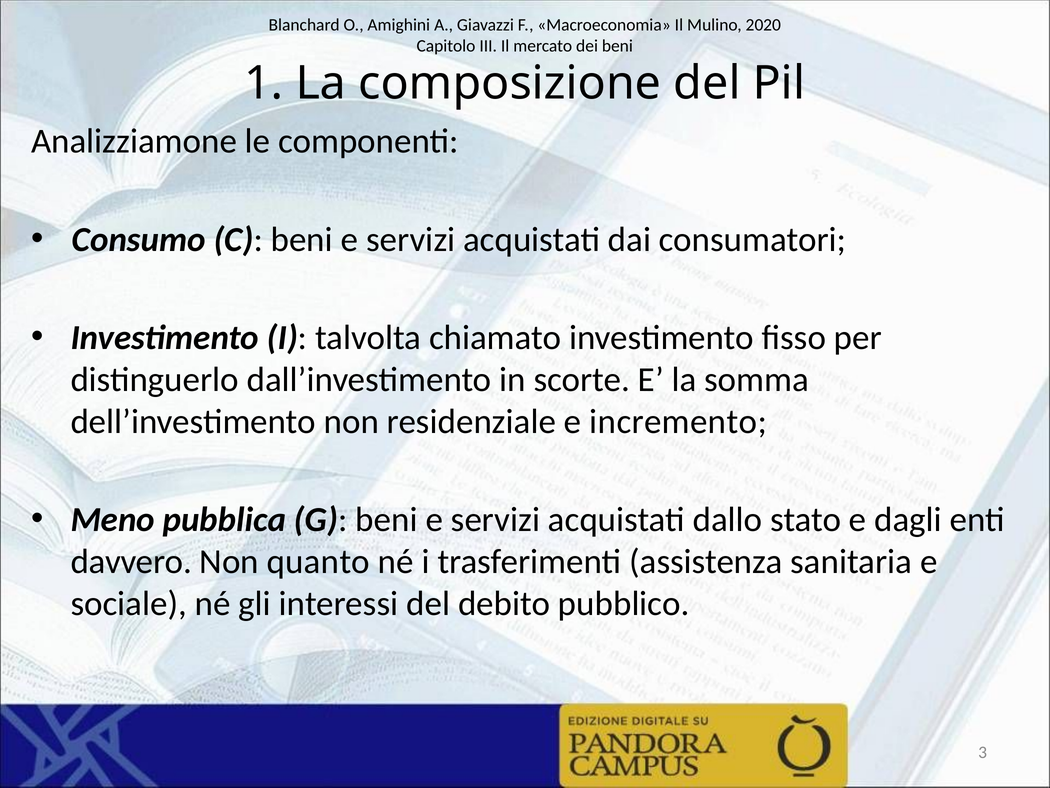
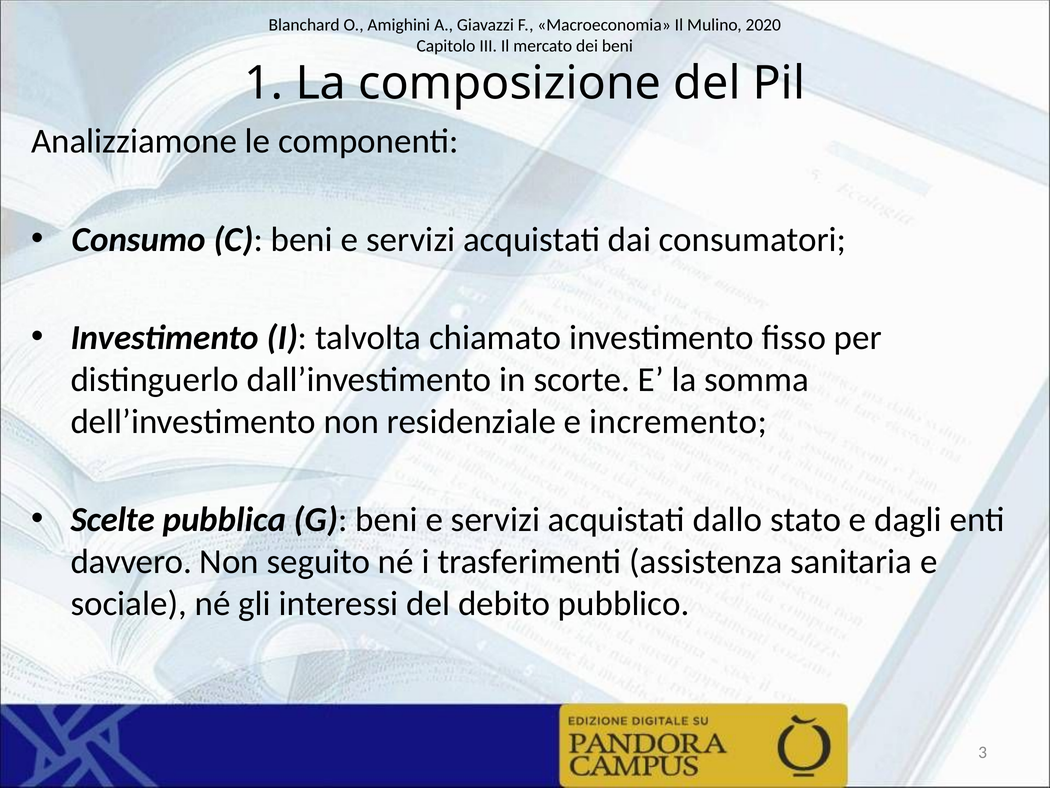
Meno: Meno -> Scelte
quanto: quanto -> seguito
